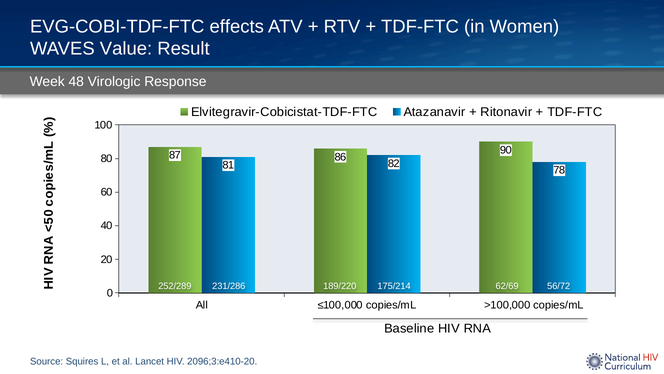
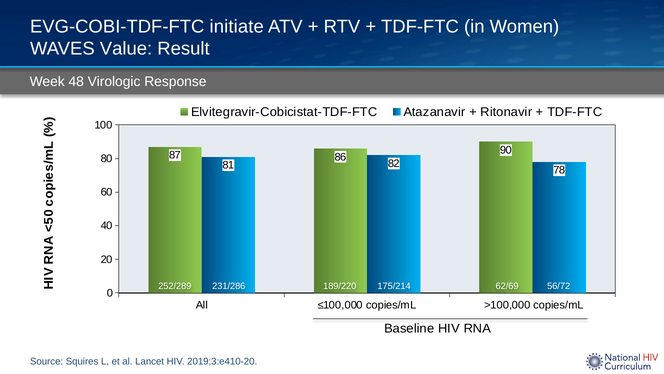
effects: effects -> initiate
2096;3:e410-20: 2096;3:e410-20 -> 2019;3:e410-20
